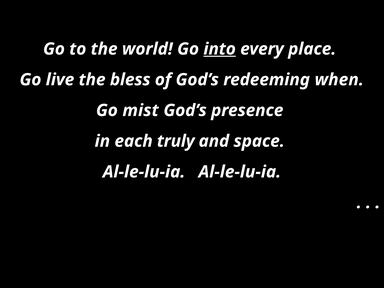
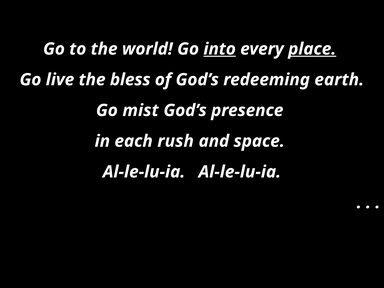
place underline: none -> present
when: when -> earth
truly: truly -> rush
